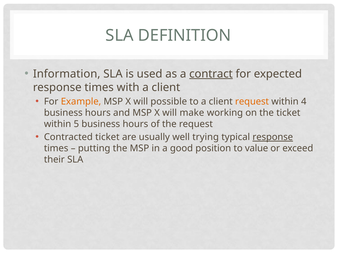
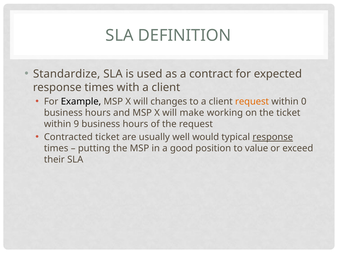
Information: Information -> Standardize
contract underline: present -> none
Example colour: orange -> black
possible: possible -> changes
4: 4 -> 0
5: 5 -> 9
trying: trying -> would
